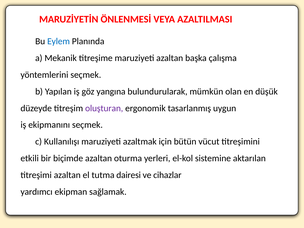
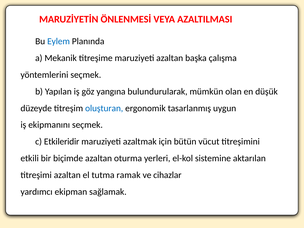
oluşturan colour: purple -> blue
Kullanılışı: Kullanılışı -> Etkileridir
dairesi: dairesi -> ramak
